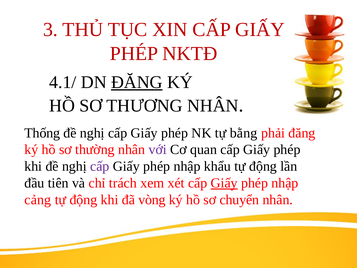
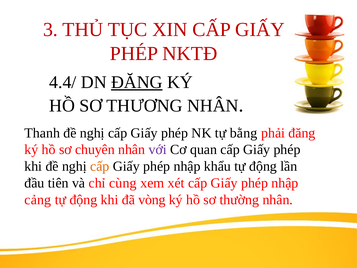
4.1/: 4.1/ -> 4.4/
Thống: Thống -> Thanh
thường: thường -> chuyên
cấp at (100, 166) colour: purple -> orange
trách: trách -> cùng
Giấy at (224, 183) underline: present -> none
chuyển: chuyển -> thường
